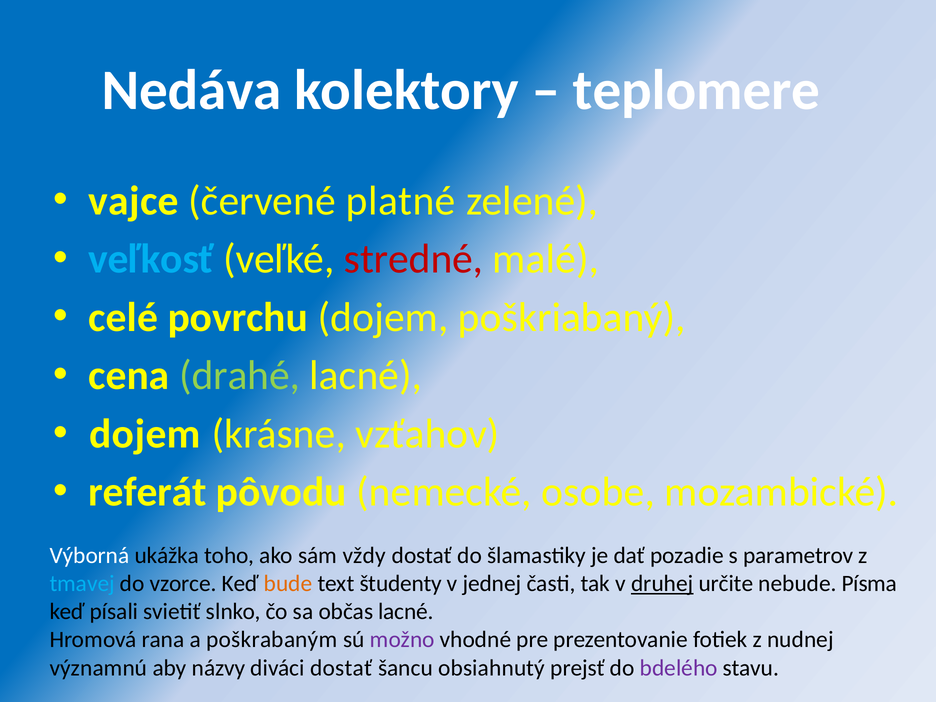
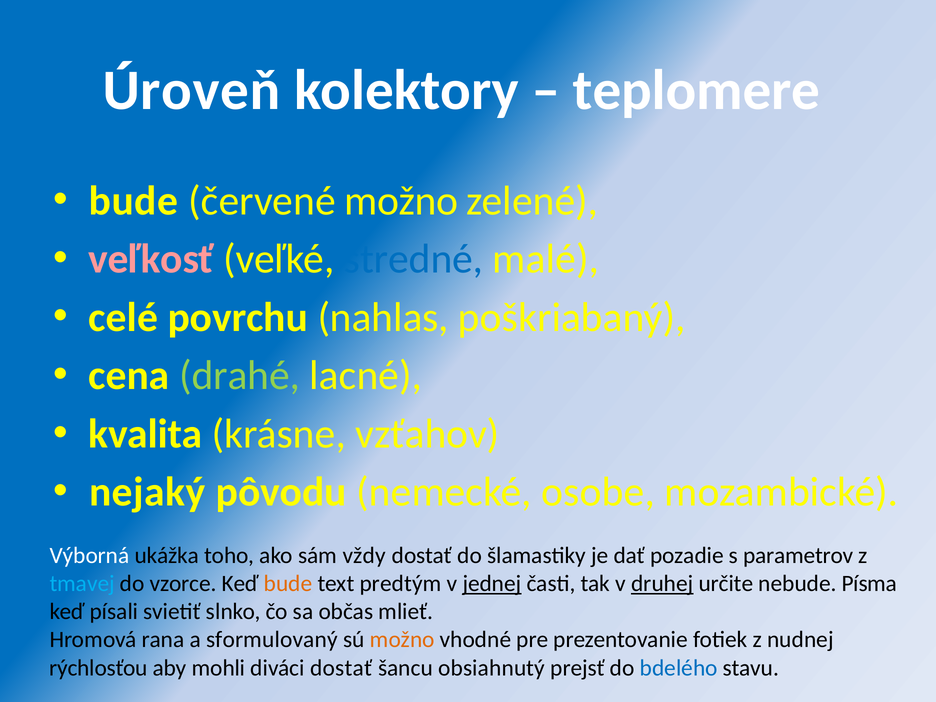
Nedáva: Nedáva -> Úroveň
vajce at (134, 201): vajce -> bude
červené platné: platné -> možno
veľkosť colour: light blue -> pink
stredné colour: red -> blue
povrchu dojem: dojem -> nahlas
dojem at (145, 434): dojem -> kvalita
referát: referát -> nejaký
študenty: študenty -> predtým
jednej underline: none -> present
občas lacné: lacné -> mlieť
poškrabaným: poškrabaným -> sformulovaný
možno at (402, 640) colour: purple -> orange
významnú: významnú -> rýchlosťou
názvy: názvy -> mohli
bdelého colour: purple -> blue
